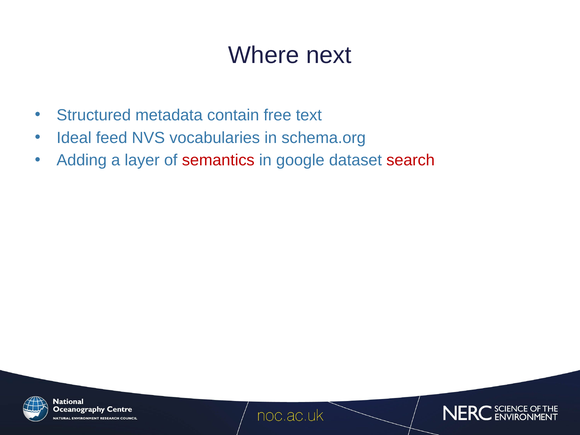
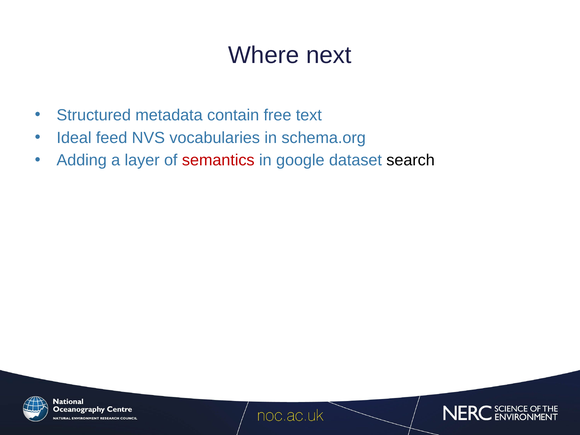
search colour: red -> black
